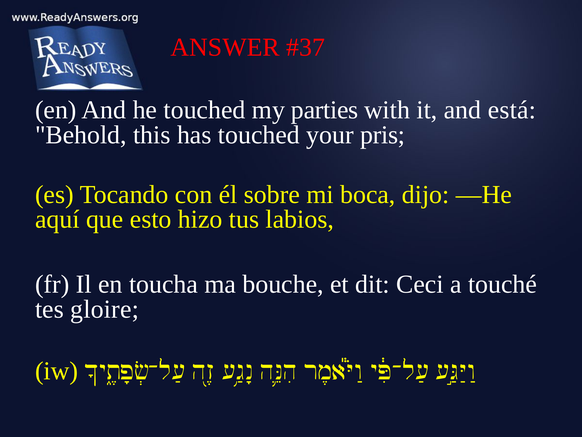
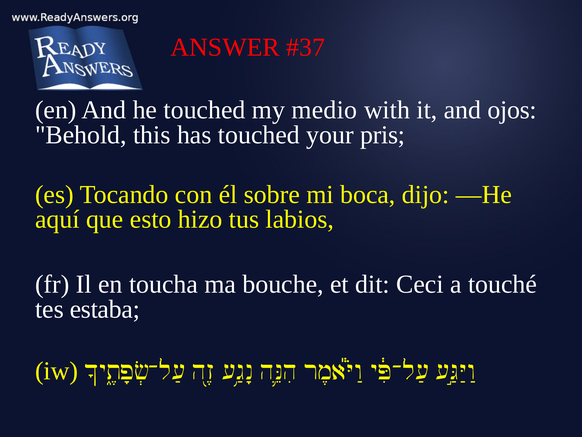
parties: parties -> medio
está: está -> ojos
gloire: gloire -> estaba
